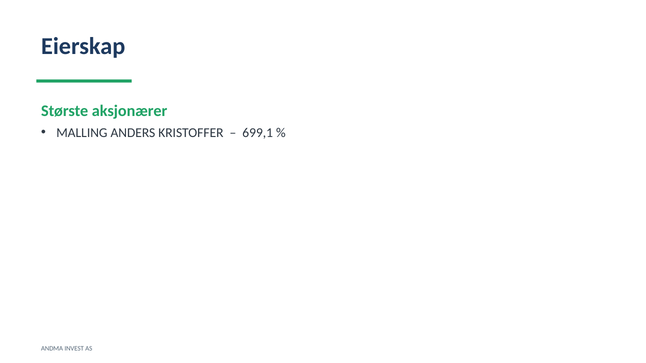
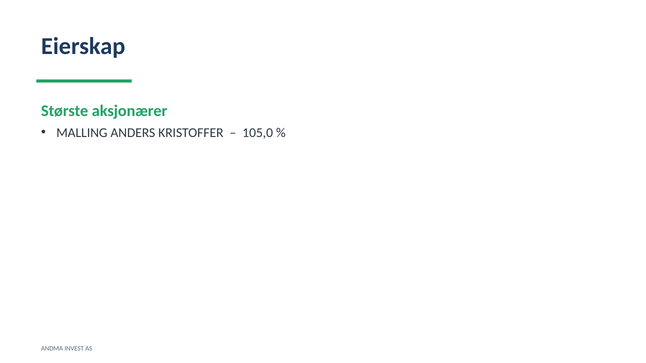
699,1: 699,1 -> 105,0
